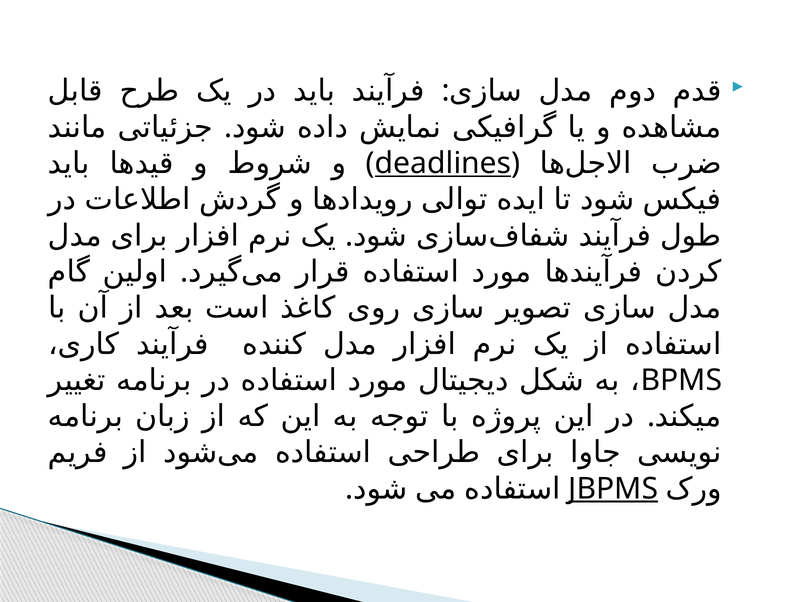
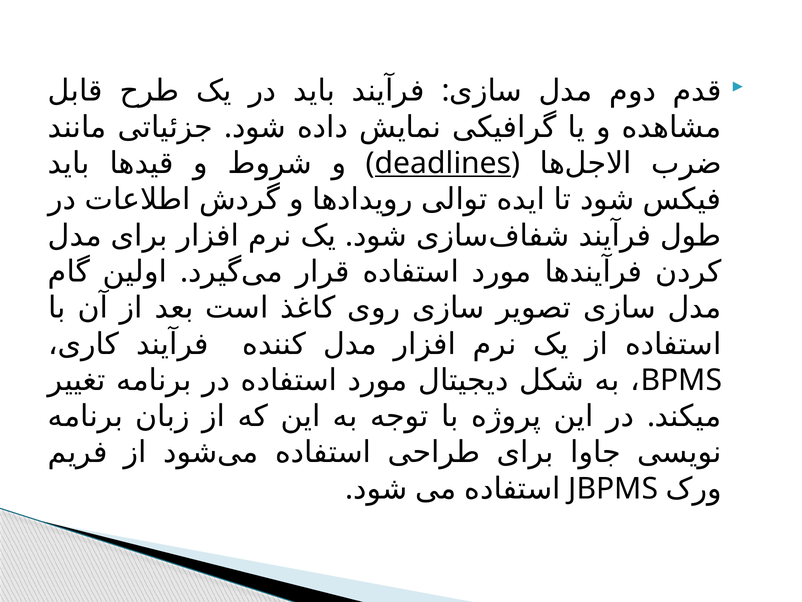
JBPMS underline: present -> none
